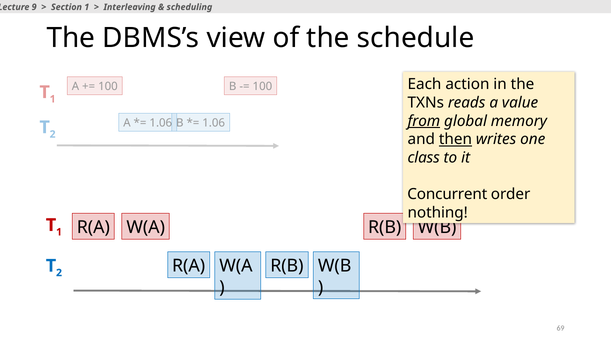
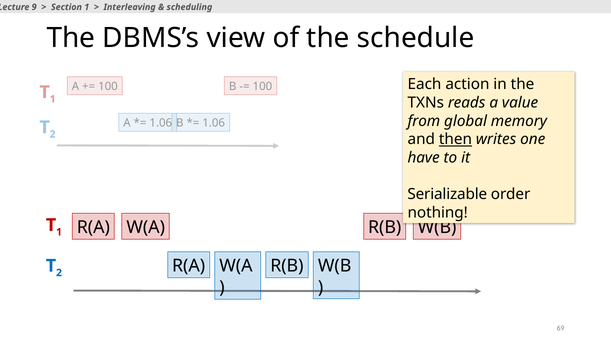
from underline: present -> none
class: class -> have
Concurrent: Concurrent -> Serializable
